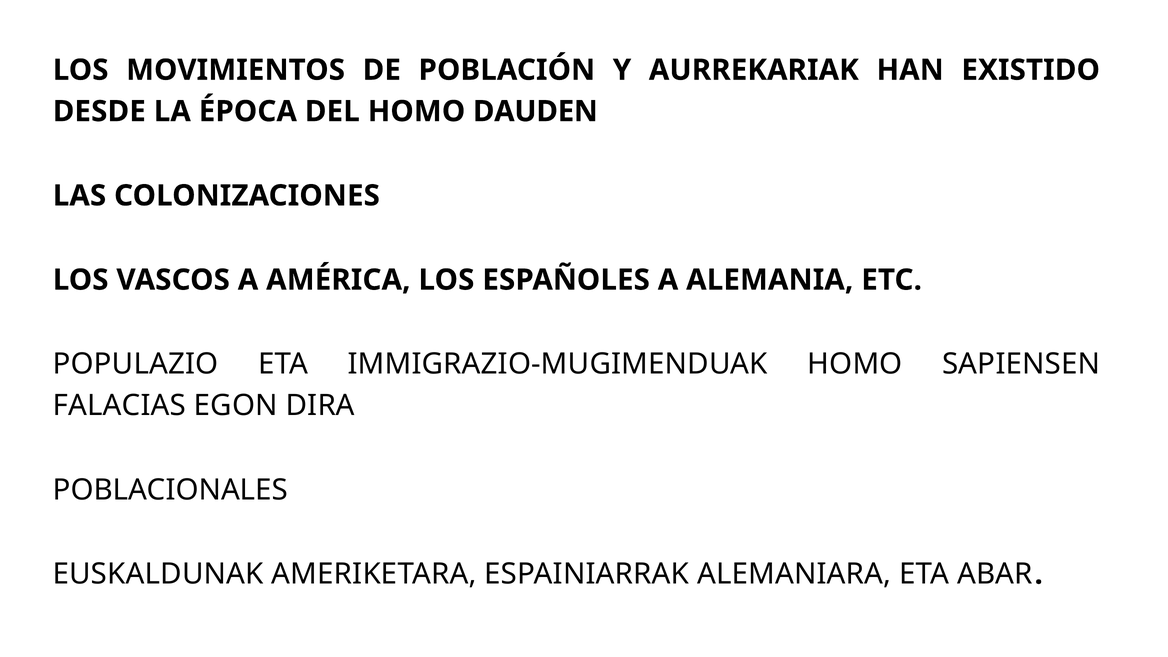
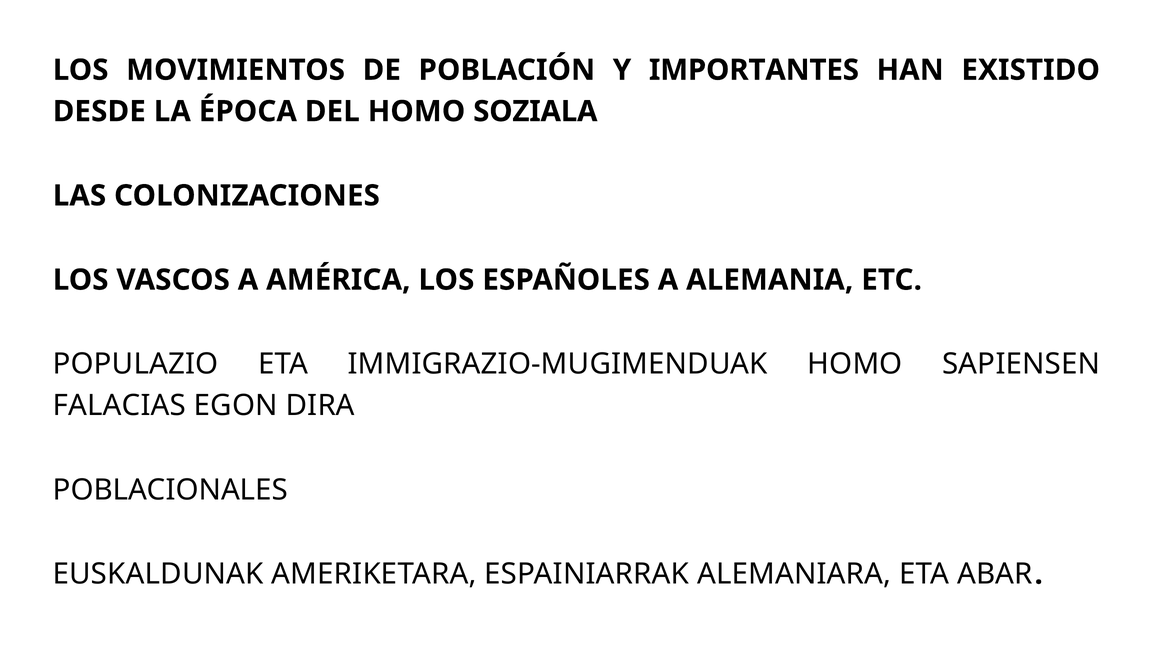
AURREKARIAK: AURREKARIAK -> IMPORTANTES
DAUDEN: DAUDEN -> SOZIALA
